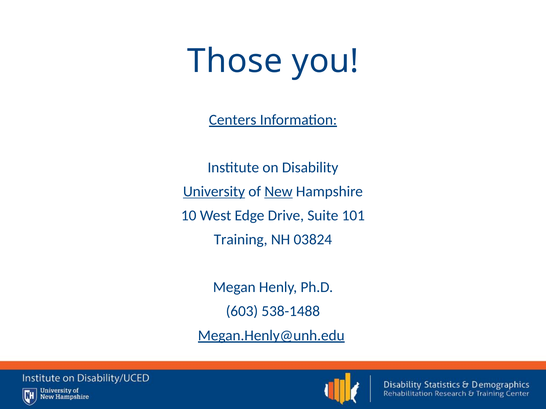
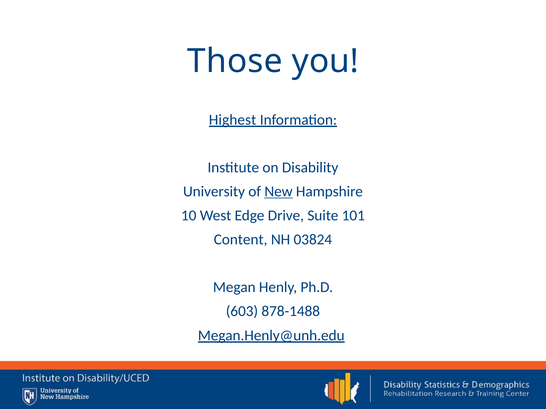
Centers: Centers -> Highest
University underline: present -> none
Training: Training -> Content
538-1488: 538-1488 -> 878-1488
